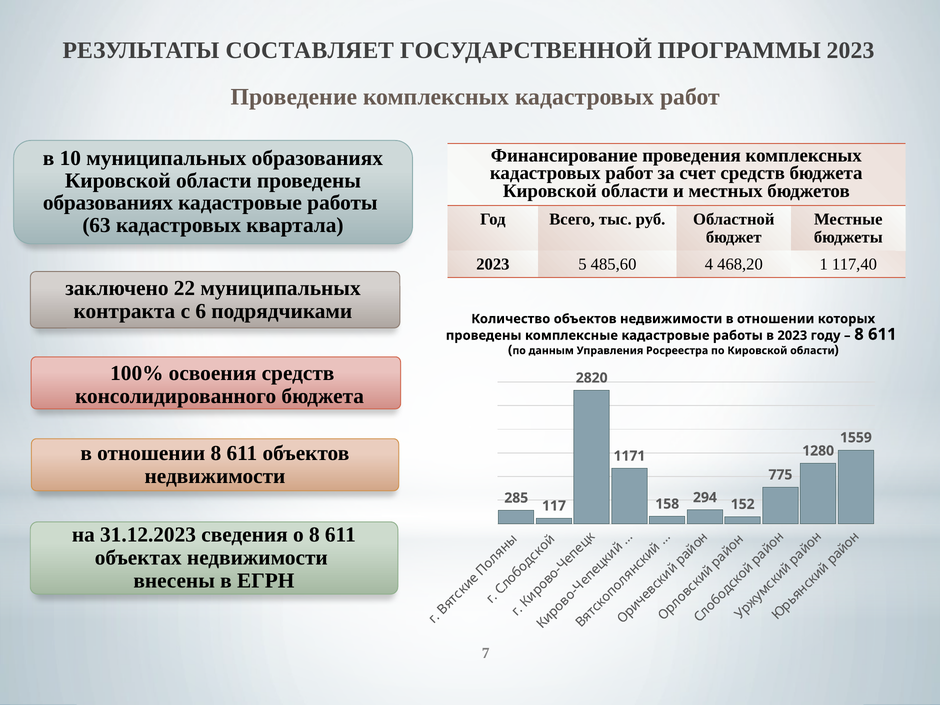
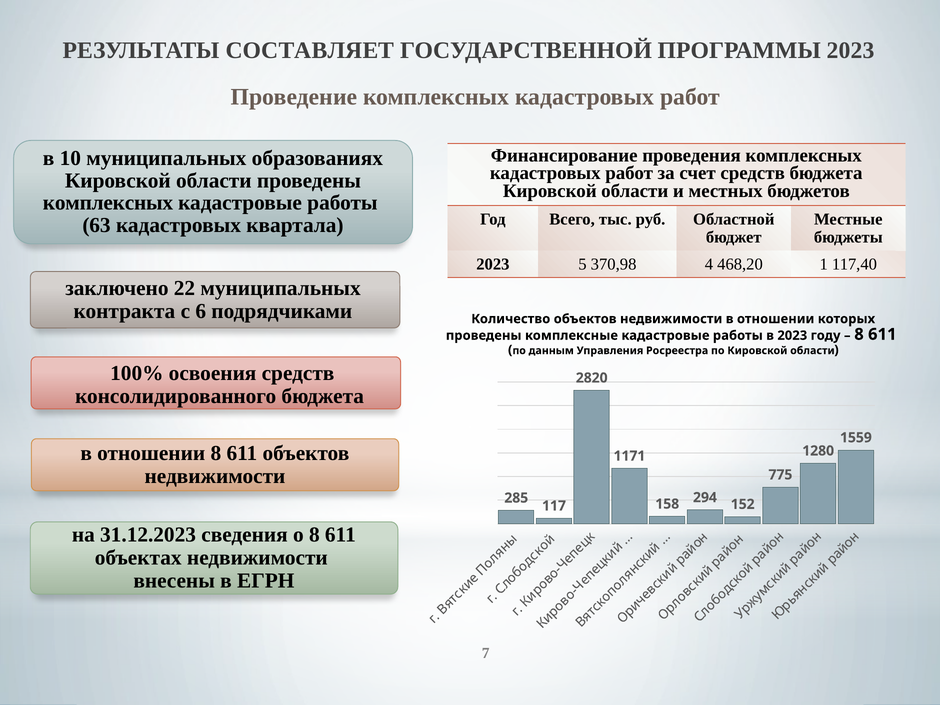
образованиях at (108, 203): образованиях -> комплексных
485,60: 485,60 -> 370,98
